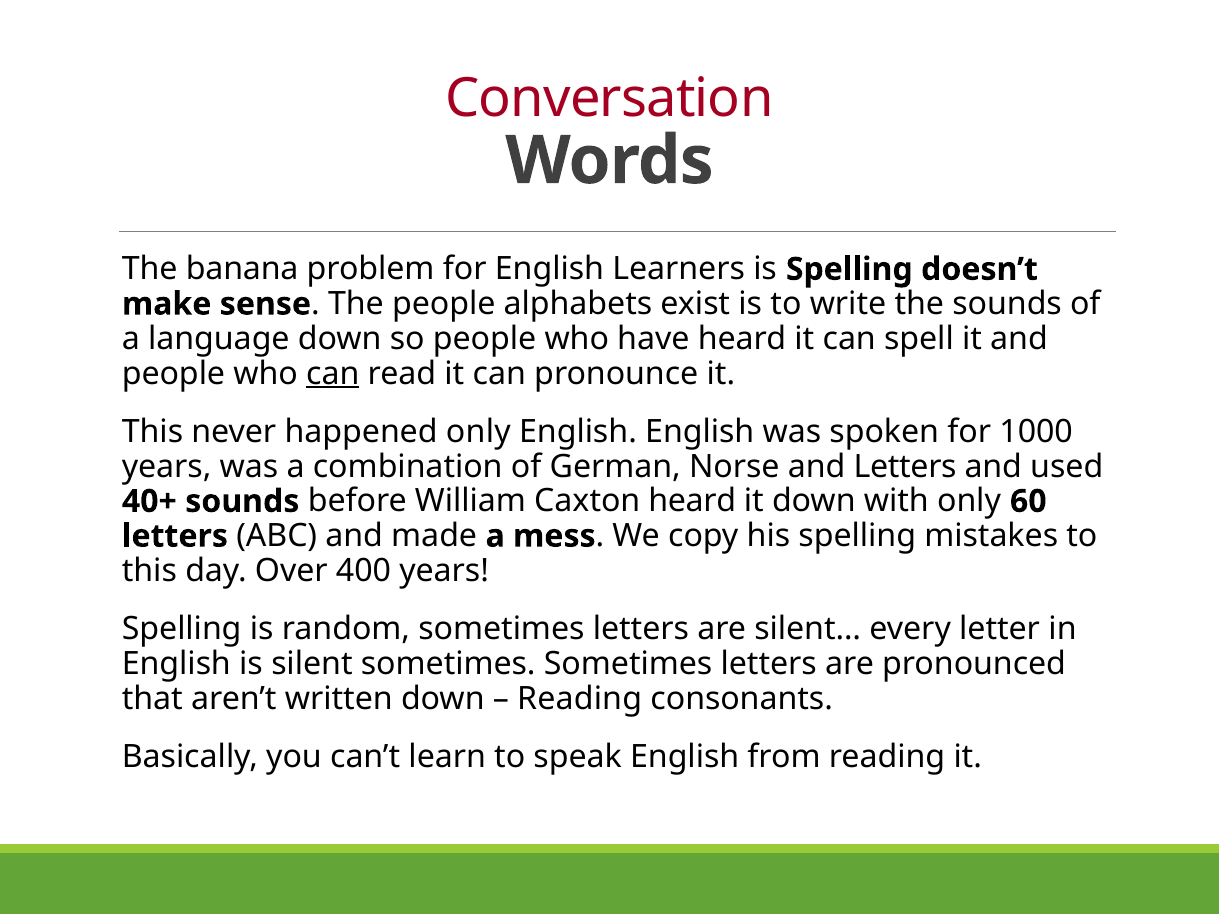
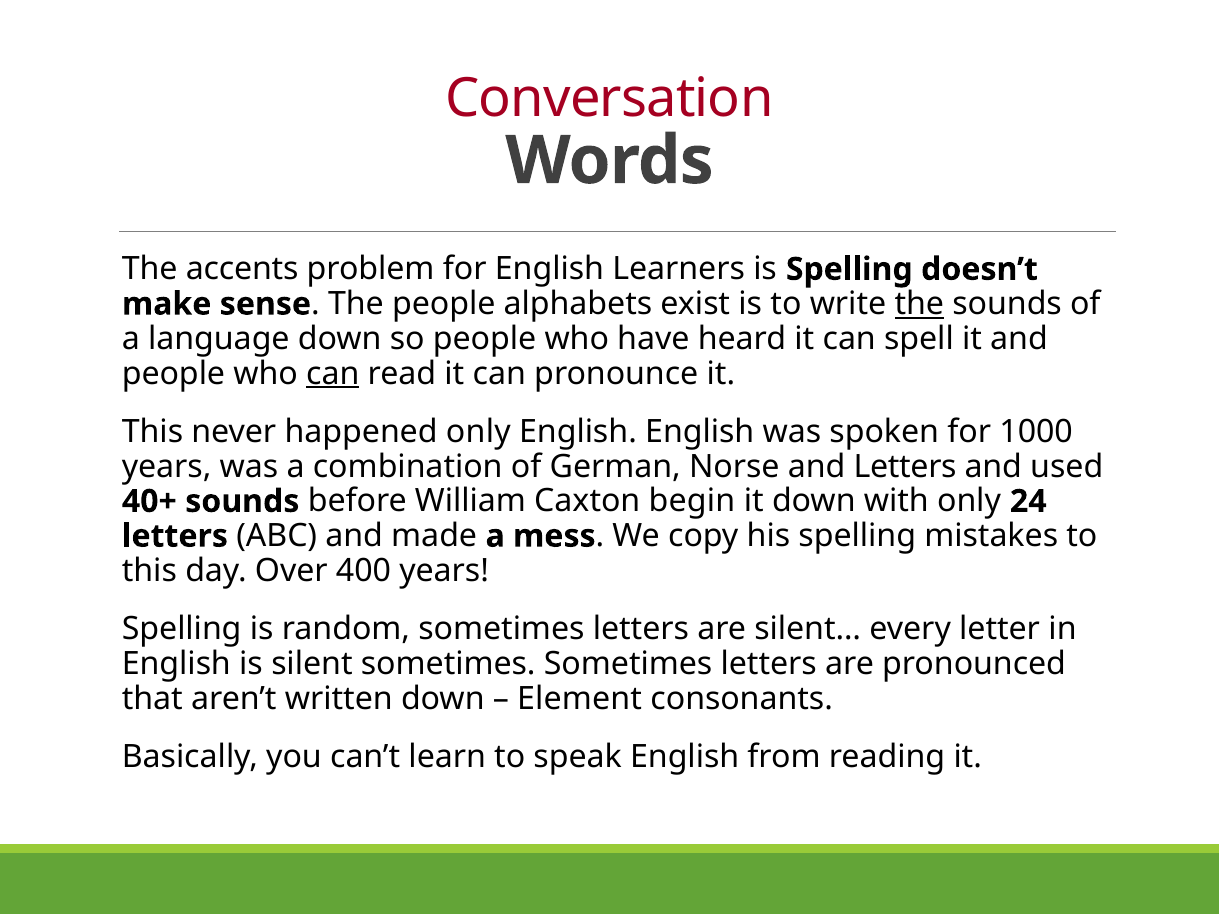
banana: banana -> accents
the at (919, 304) underline: none -> present
Caxton heard: heard -> begin
60: 60 -> 24
Reading at (580, 699): Reading -> Element
